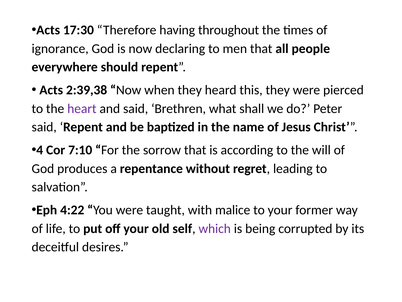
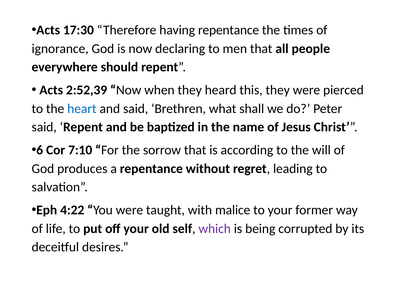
having throughout: throughout -> repentance
2:39,38: 2:39,38 -> 2:52,39
heart colour: purple -> blue
4: 4 -> 6
